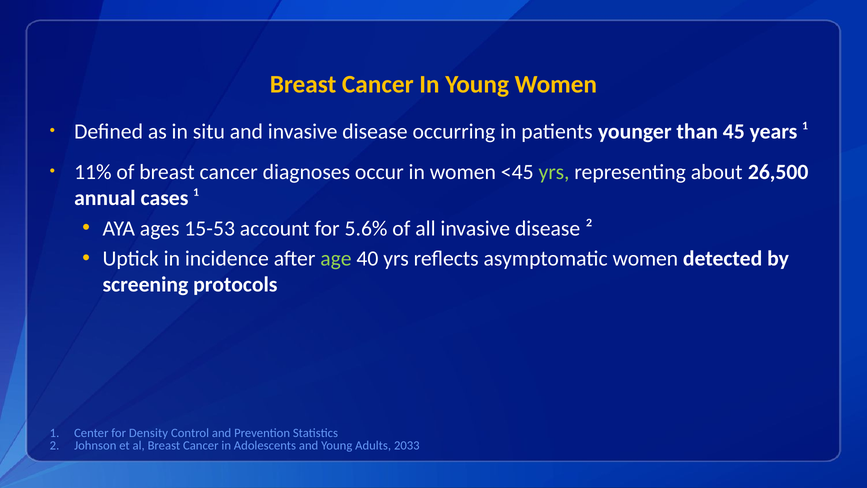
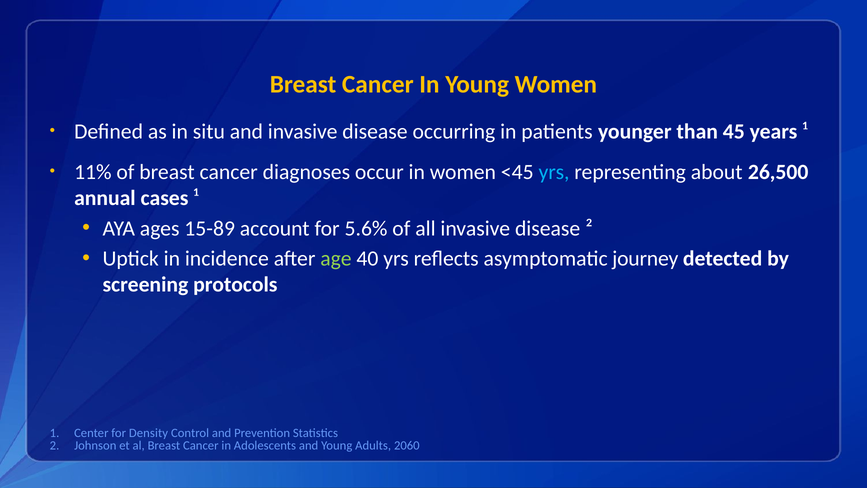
yrs at (554, 172) colour: light green -> light blue
15-53: 15-53 -> 15-89
asymptomatic women: women -> journey
2033: 2033 -> 2060
